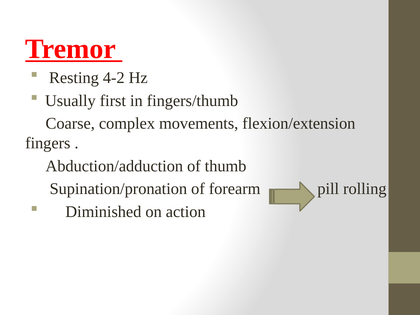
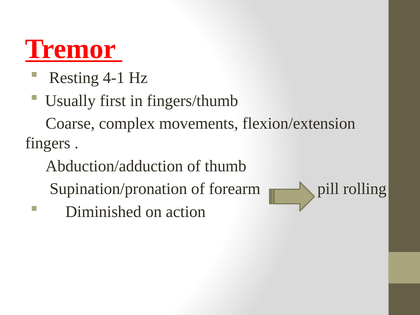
4-2: 4-2 -> 4-1
